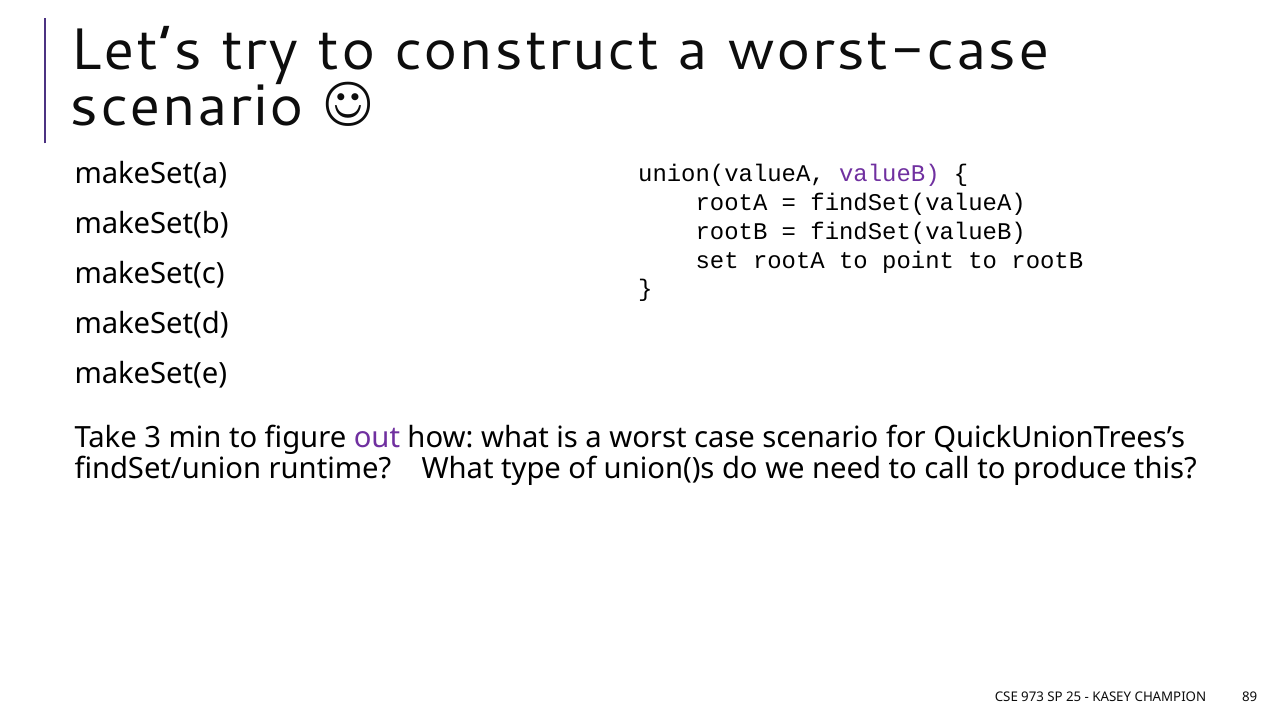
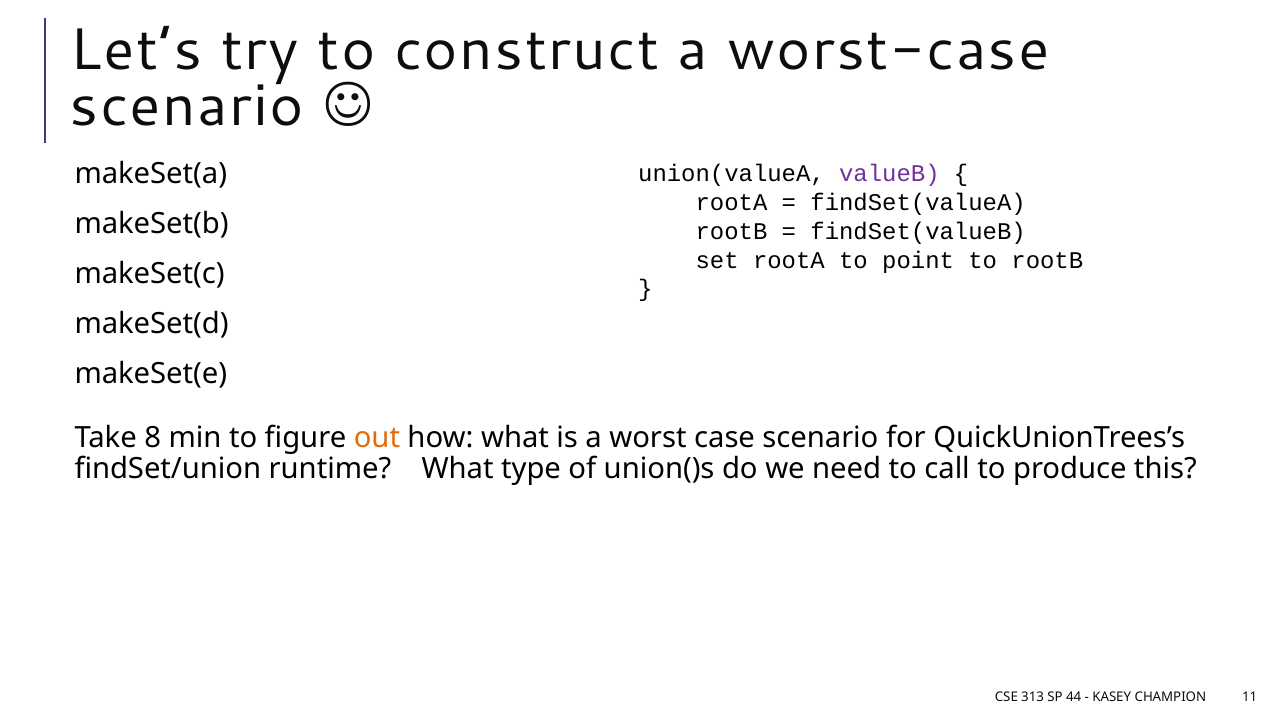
3: 3 -> 8
out colour: purple -> orange
973: 973 -> 313
25: 25 -> 44
89: 89 -> 11
